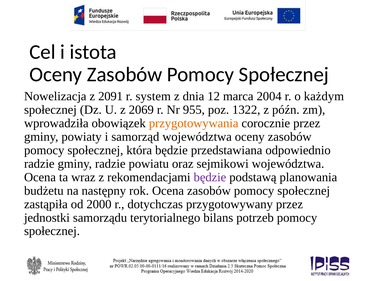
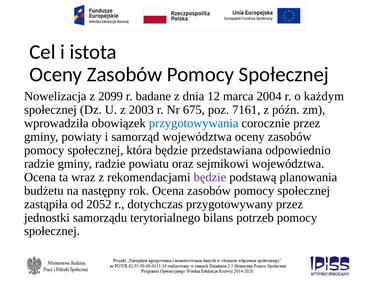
2091: 2091 -> 2099
system: system -> badane
2069: 2069 -> 2003
955: 955 -> 675
1322: 1322 -> 7161
przygotowywania colour: orange -> blue
2000: 2000 -> 2052
